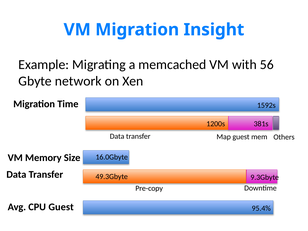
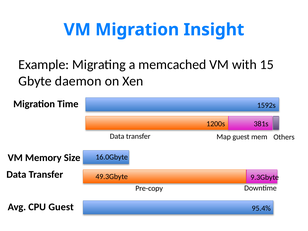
56: 56 -> 15
network: network -> daemon
